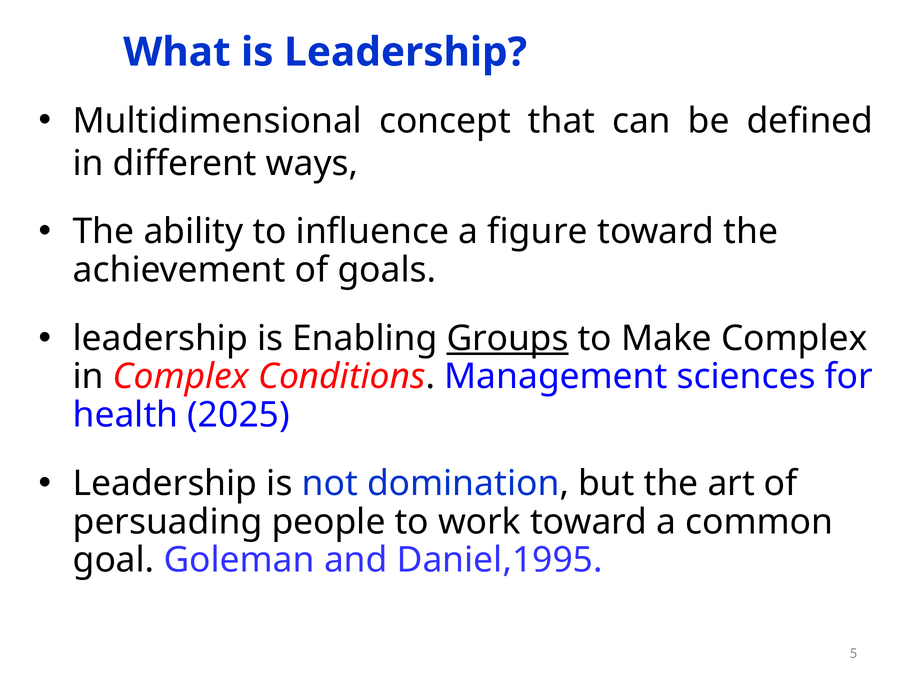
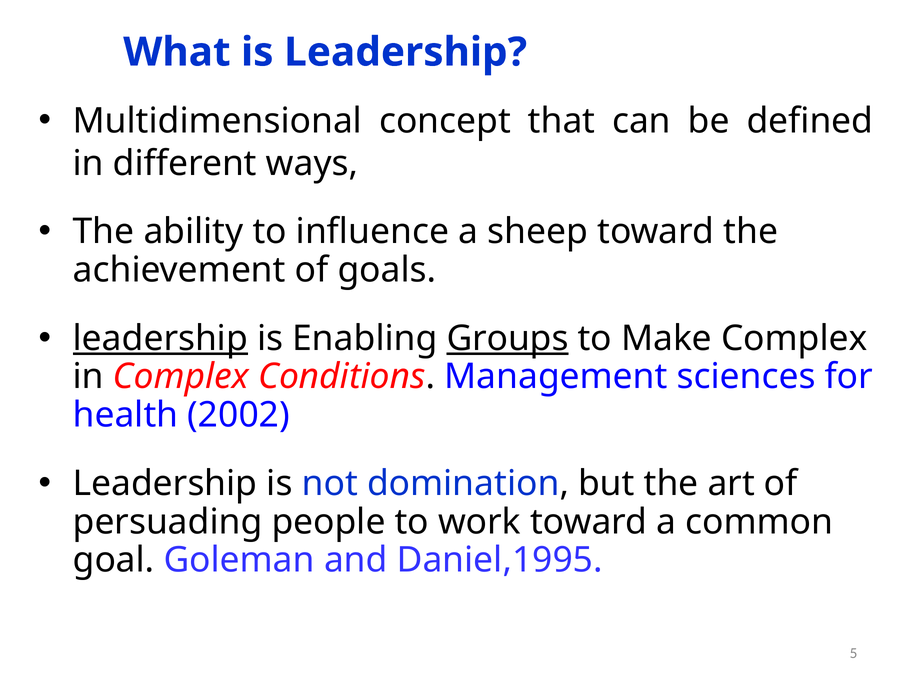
figure: figure -> sheep
leadership at (160, 338) underline: none -> present
2025: 2025 -> 2002
